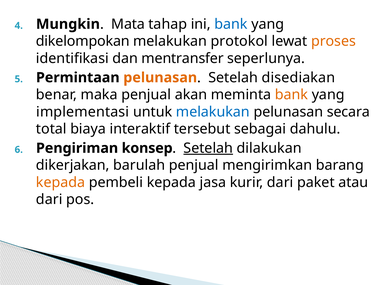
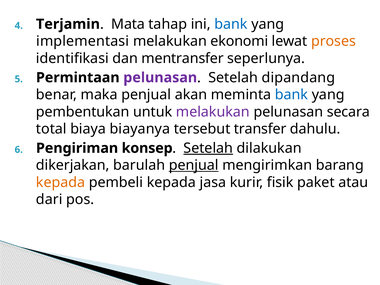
Mungkin: Mungkin -> Terjamin
dikelompokan: dikelompokan -> implementasi
protokol: protokol -> ekonomi
pelunasan at (160, 78) colour: orange -> purple
disediakan: disediakan -> dipandang
bank at (291, 95) colour: orange -> blue
implementasi: implementasi -> pembentukan
melakukan at (213, 112) colour: blue -> purple
interaktif: interaktif -> biayanya
sebagai: sebagai -> transfer
penjual at (194, 165) underline: none -> present
kurir dari: dari -> fisik
